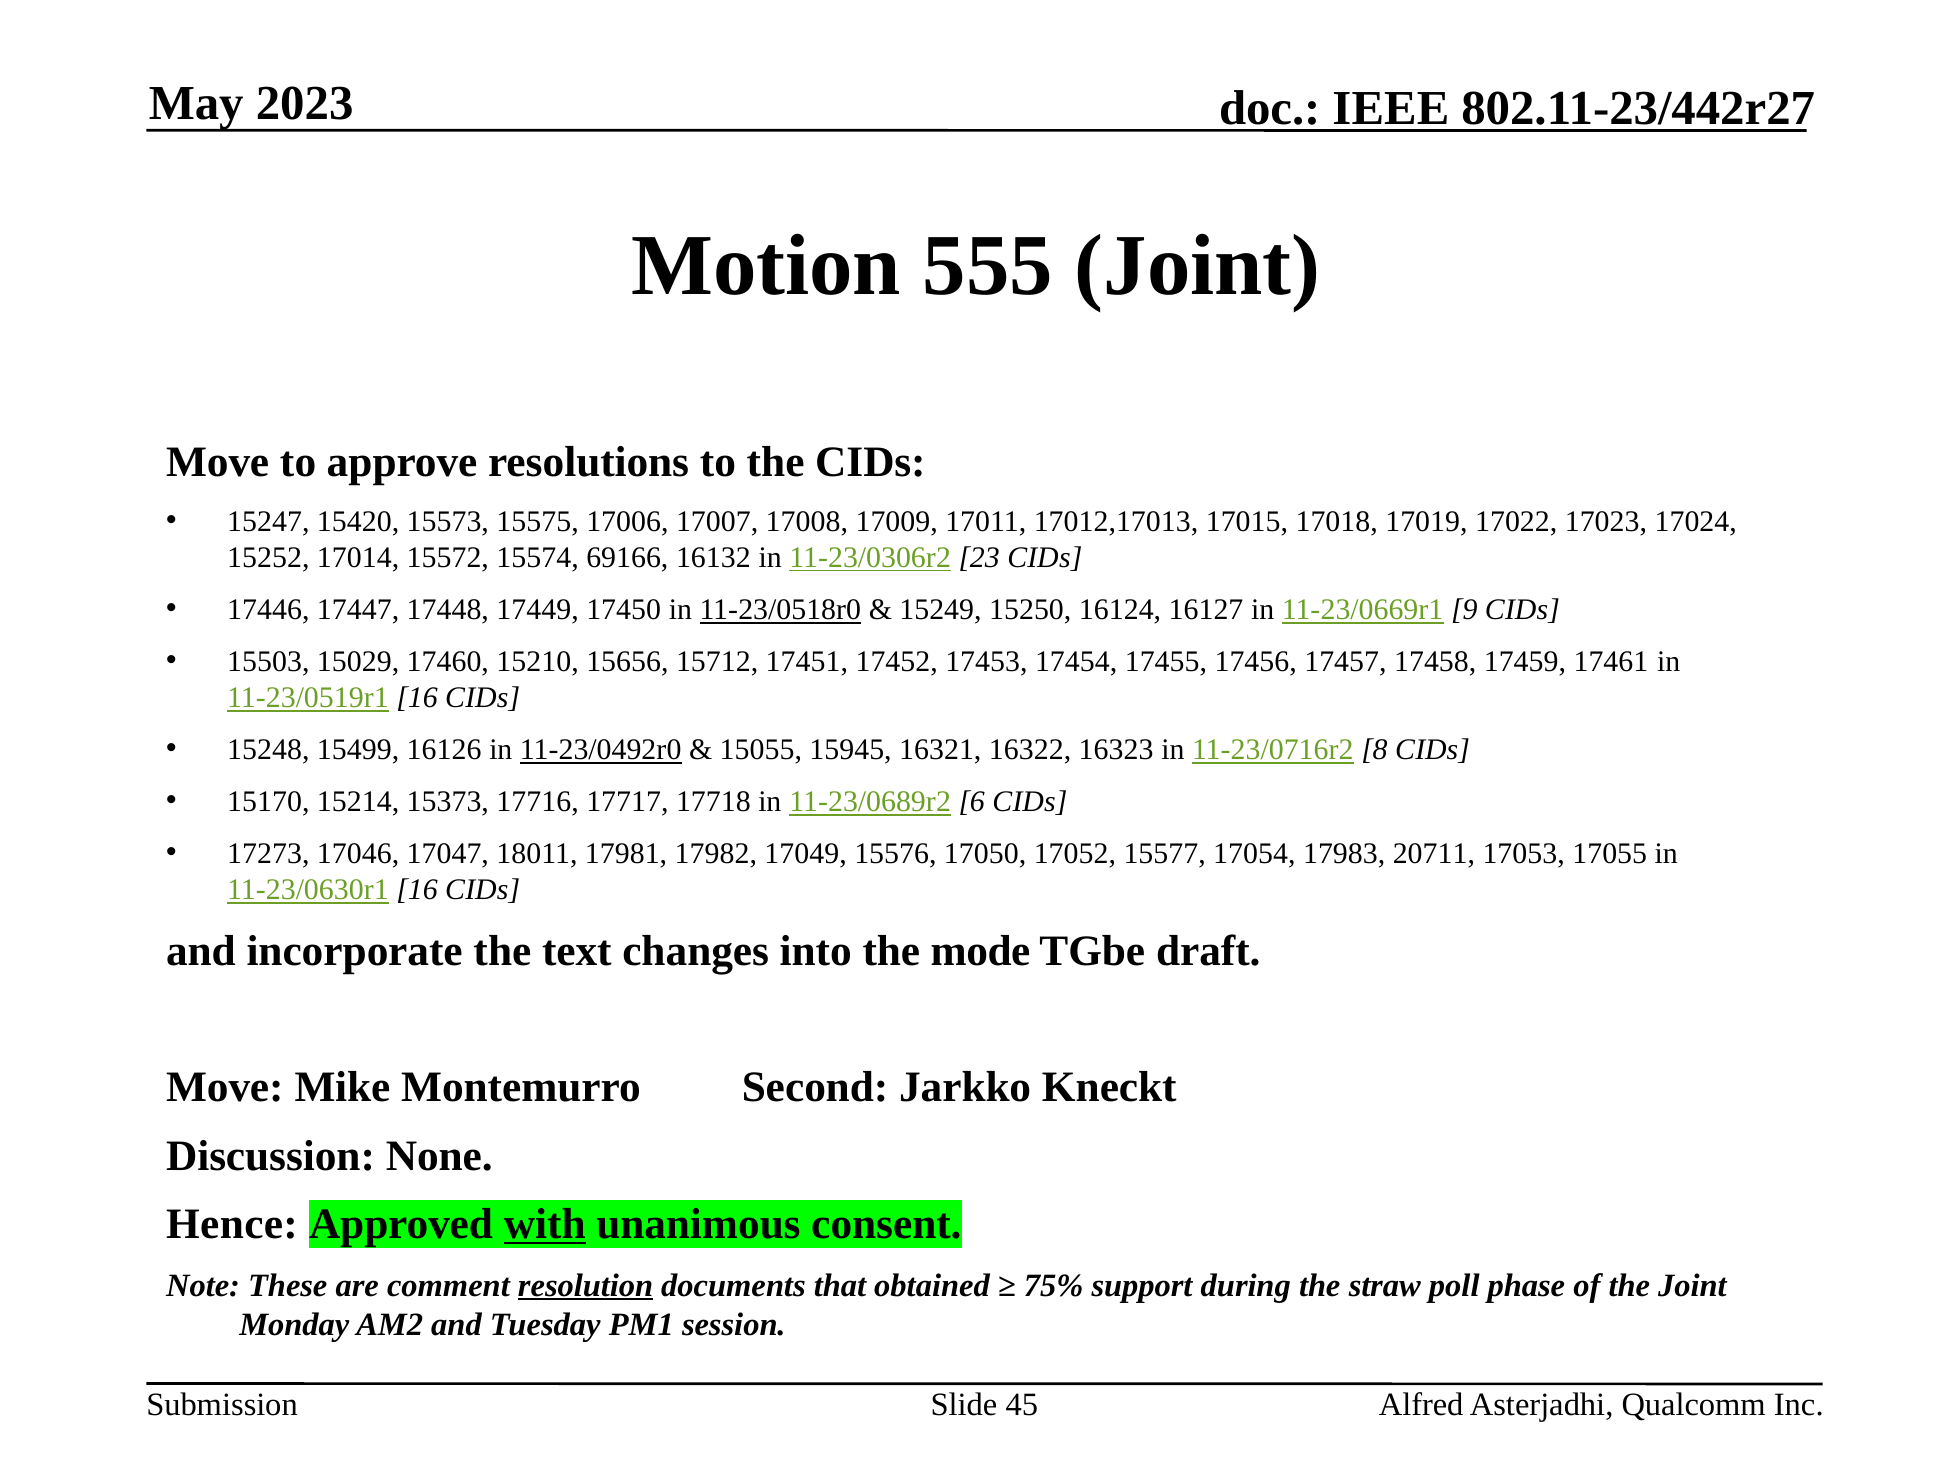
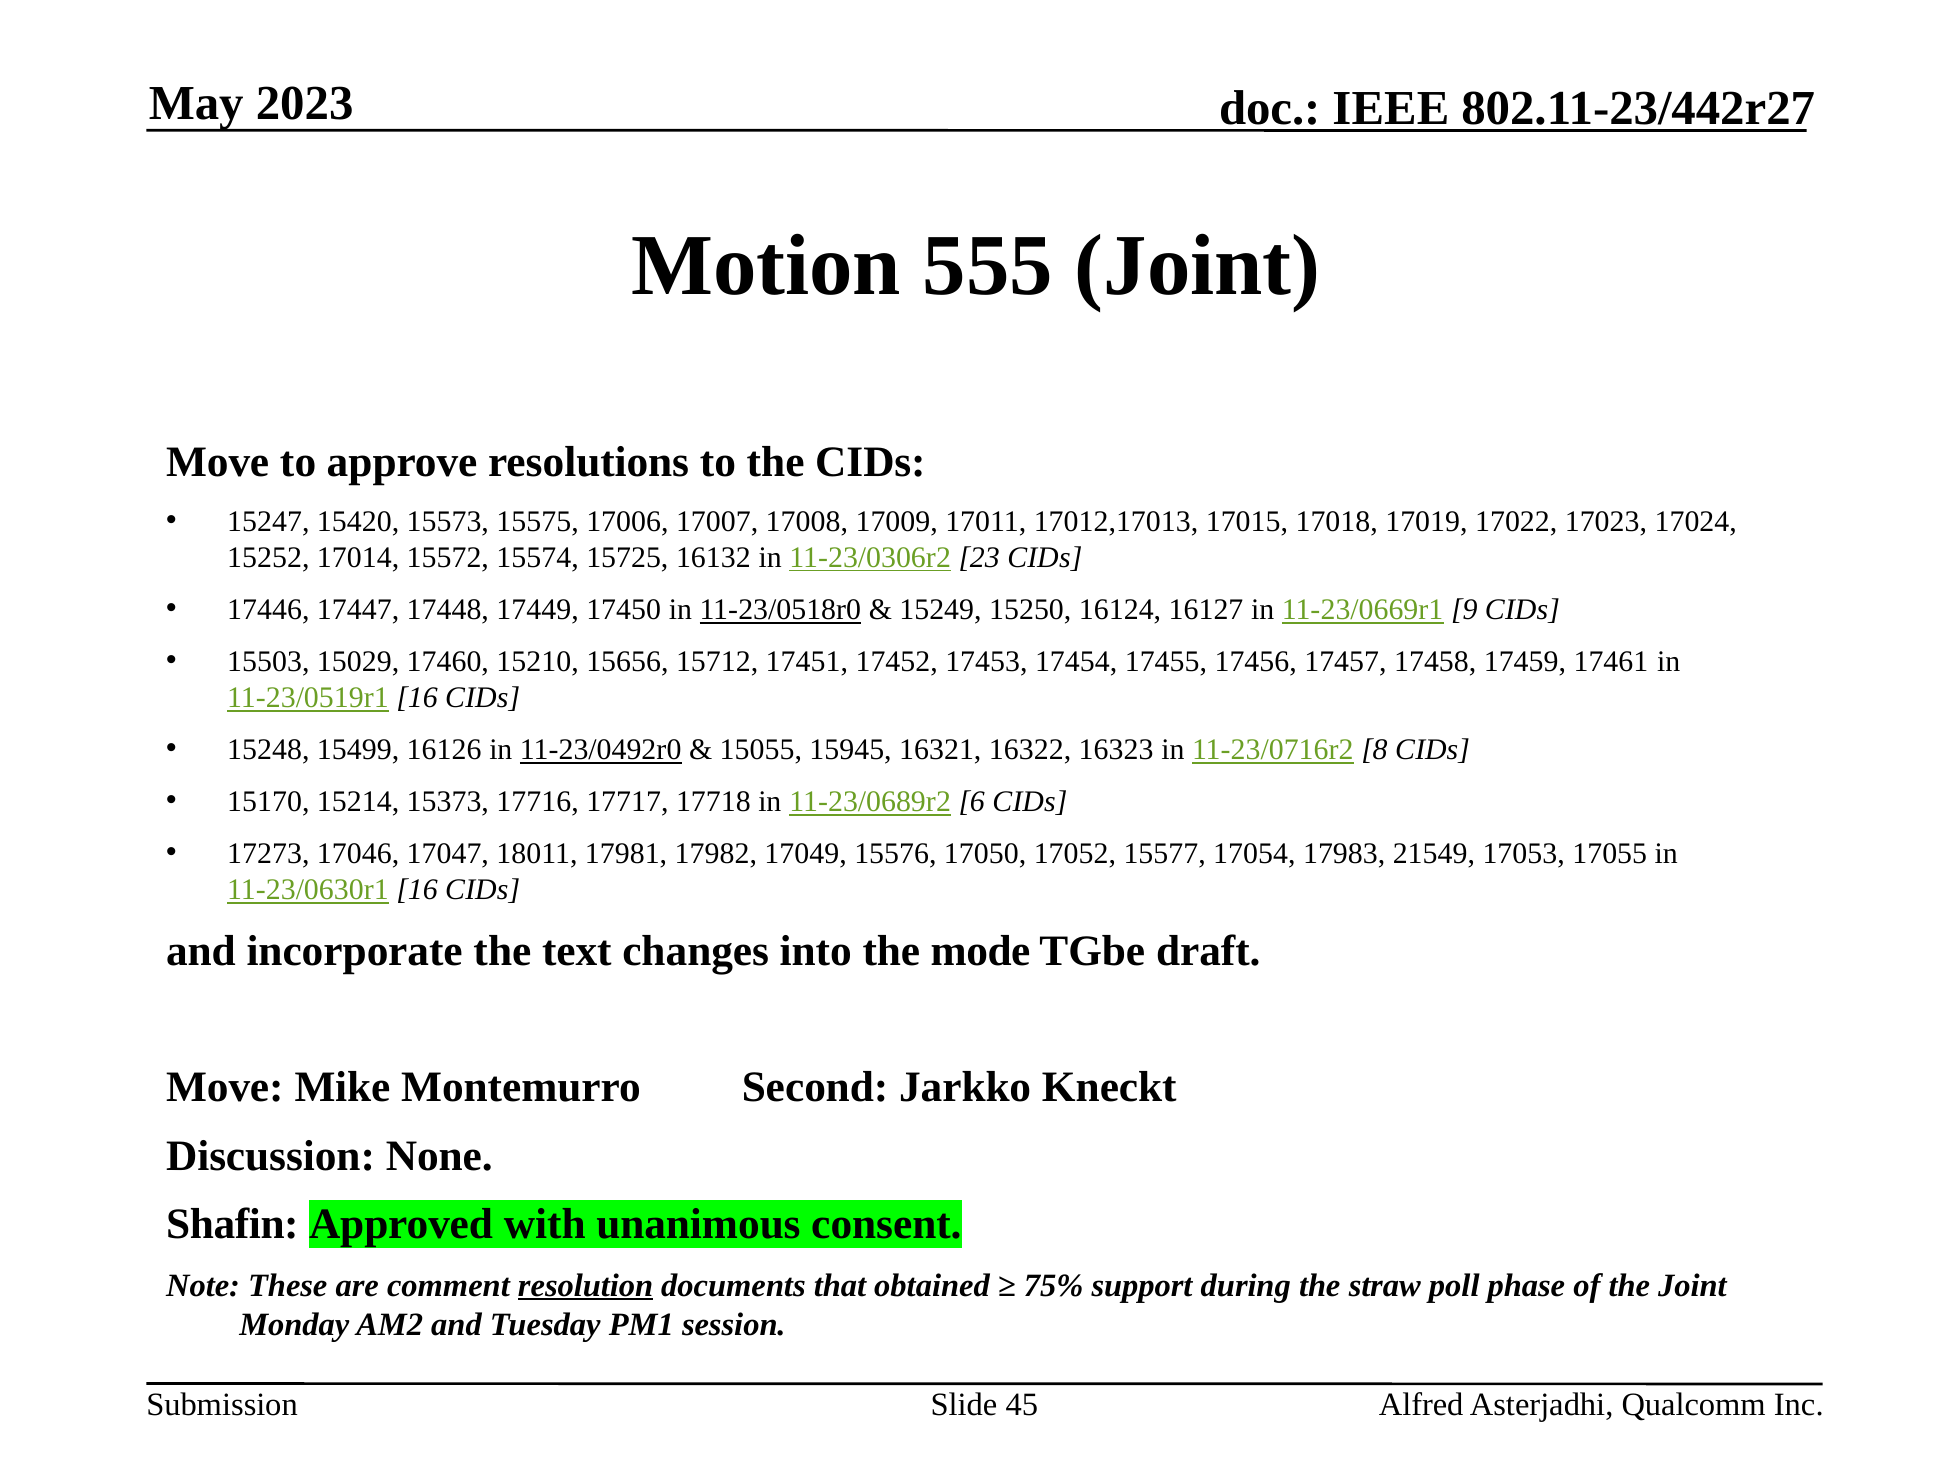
69166: 69166 -> 15725
20711: 20711 -> 21549
Hence: Hence -> Shafin
with underline: present -> none
